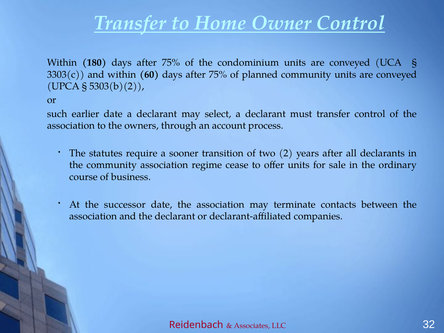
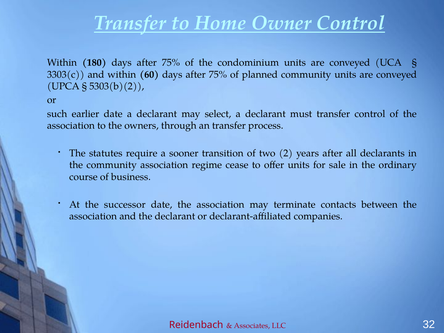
an account: account -> transfer
